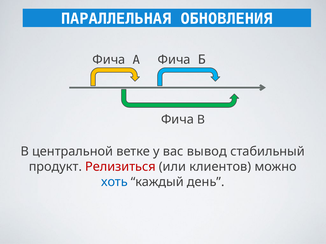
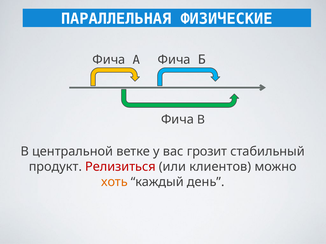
ОБНОВЛЕНИЯ: ОБНОВЛЕНИЯ -> ФИЗИЧЕСКИЕ
вывод: вывод -> грозит
хоть colour: blue -> orange
